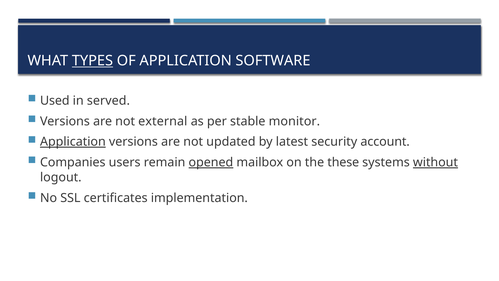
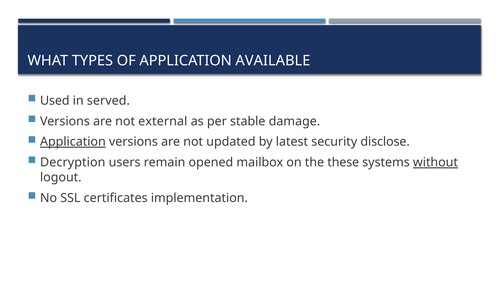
TYPES underline: present -> none
SOFTWARE: SOFTWARE -> AVAILABLE
monitor: monitor -> damage
account: account -> disclose
Companies: Companies -> Decryption
opened underline: present -> none
